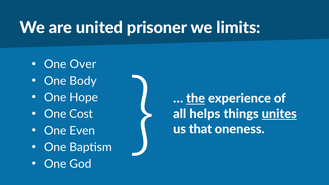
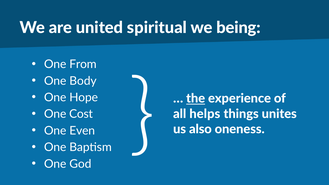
prisoner: prisoner -> spiritual
limits: limits -> being
Over: Over -> From
unites underline: present -> none
that: that -> also
